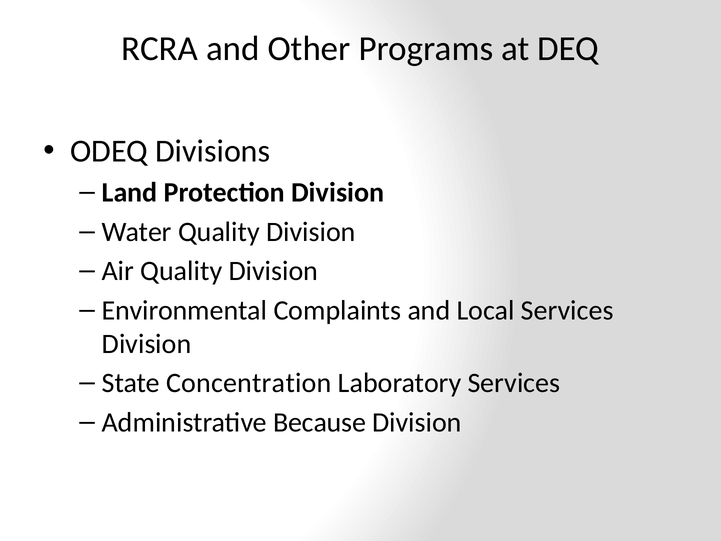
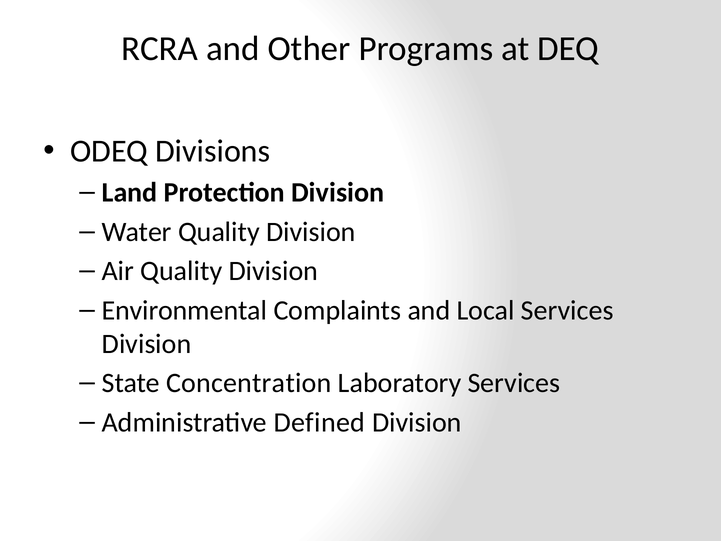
Because: Because -> Defined
